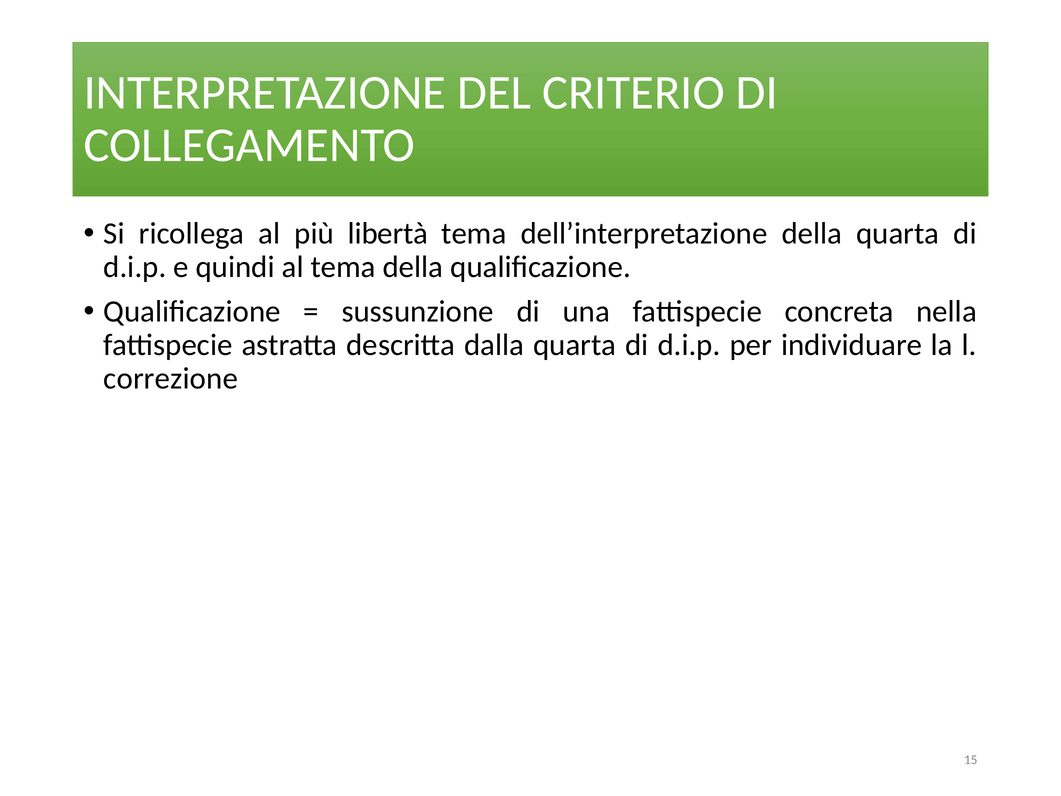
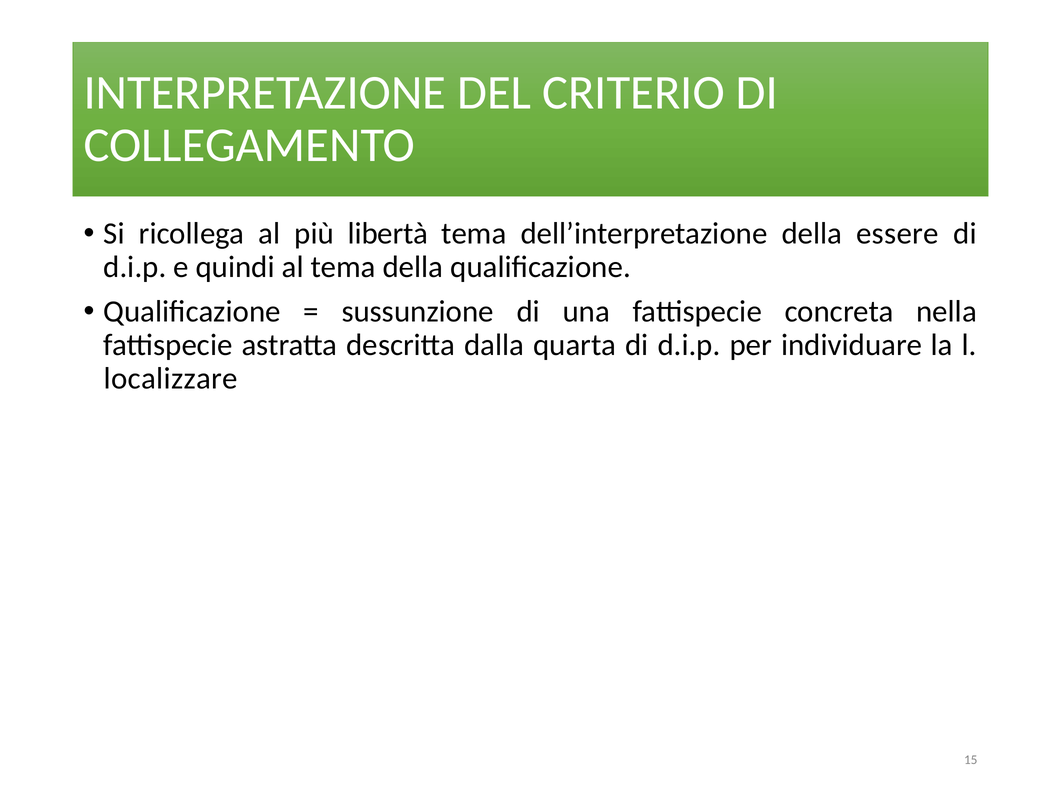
della quarta: quarta -> essere
correzione: correzione -> localizzare
